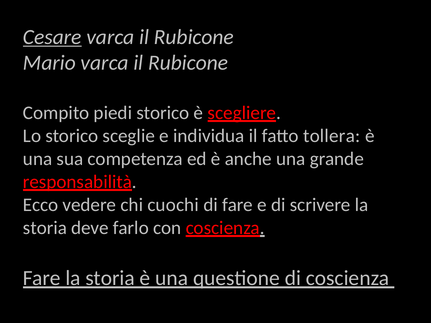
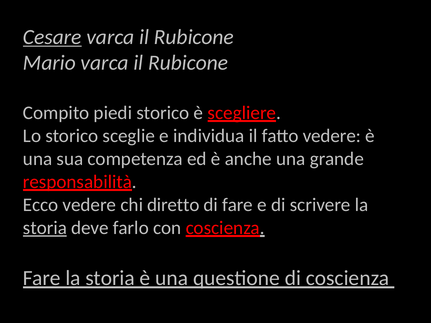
fatto tollera: tollera -> vedere
cuochi: cuochi -> diretto
storia at (45, 228) underline: none -> present
